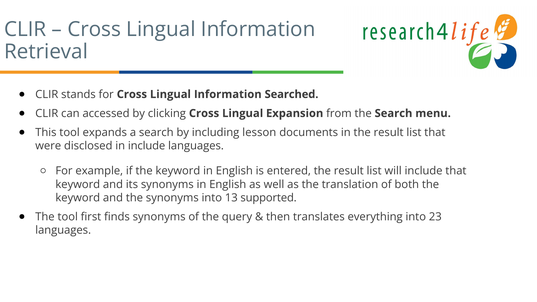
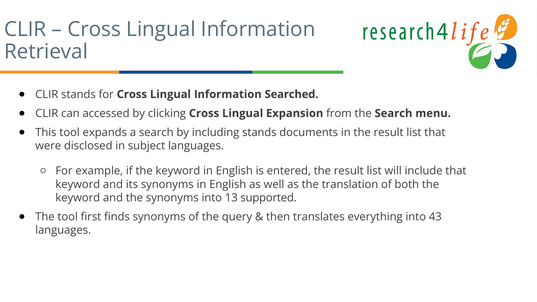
including lesson: lesson -> stands
in include: include -> subject
23: 23 -> 43
